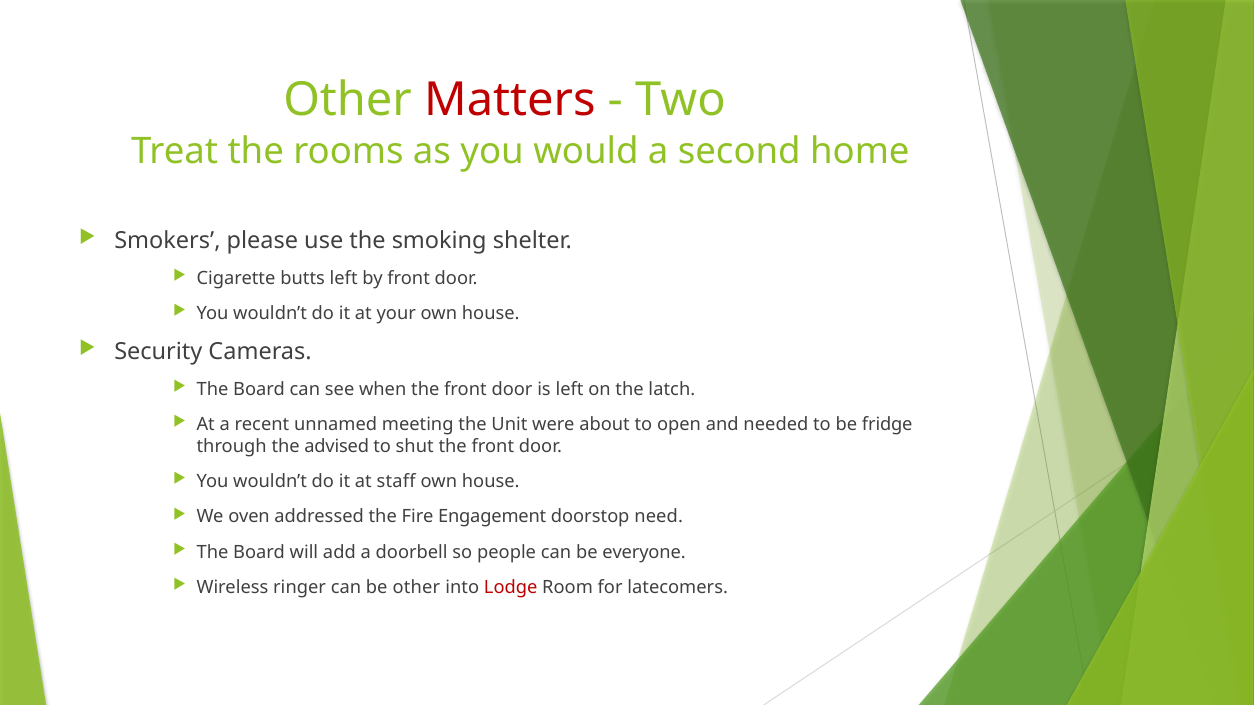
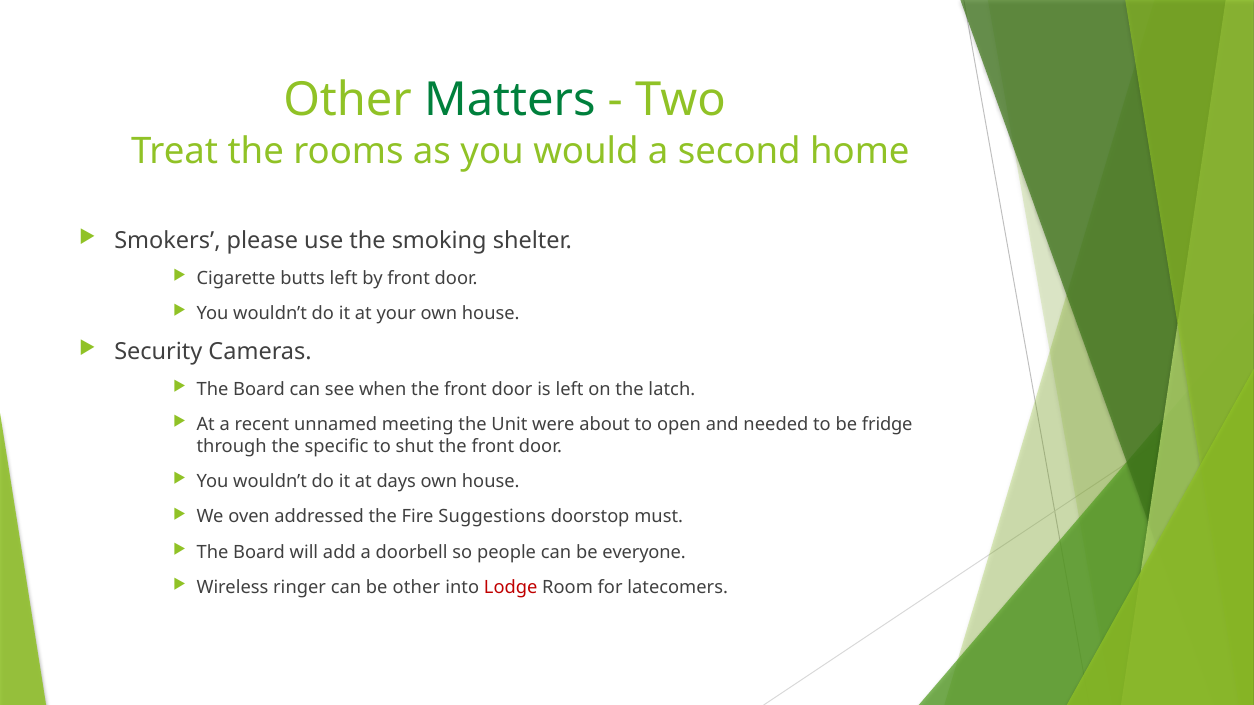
Matters colour: red -> green
advised: advised -> specific
staff: staff -> days
Engagement: Engagement -> Suggestions
need: need -> must
